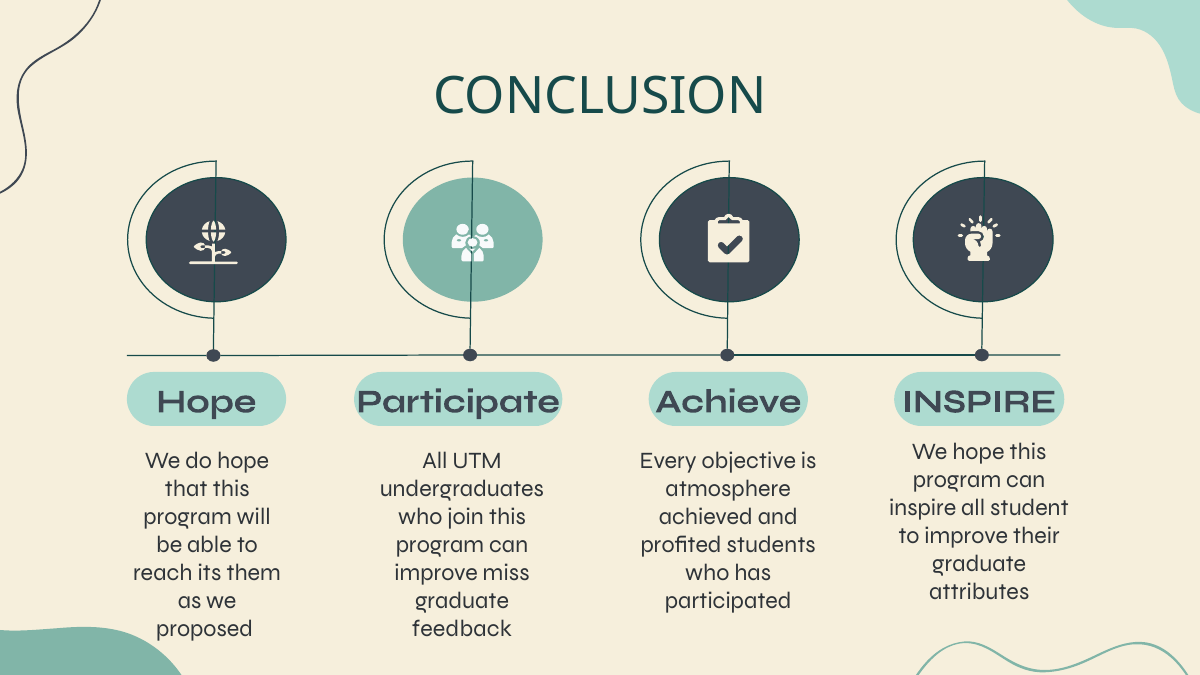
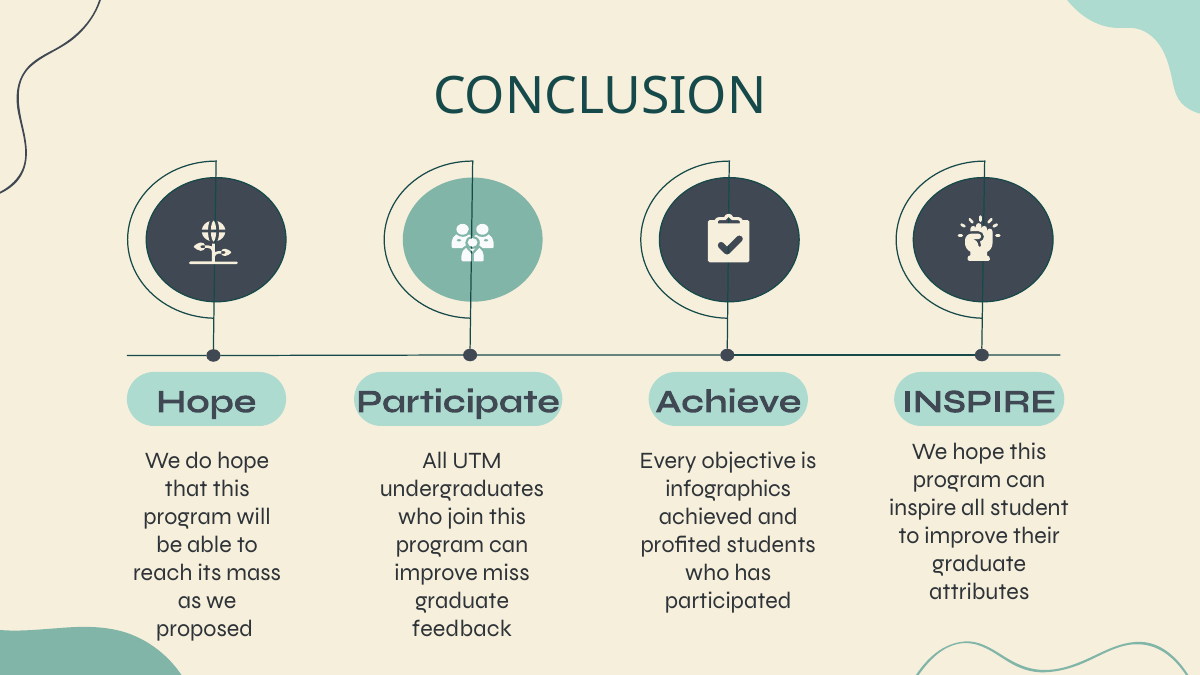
atmosphere: atmosphere -> infographics
them: them -> mass
